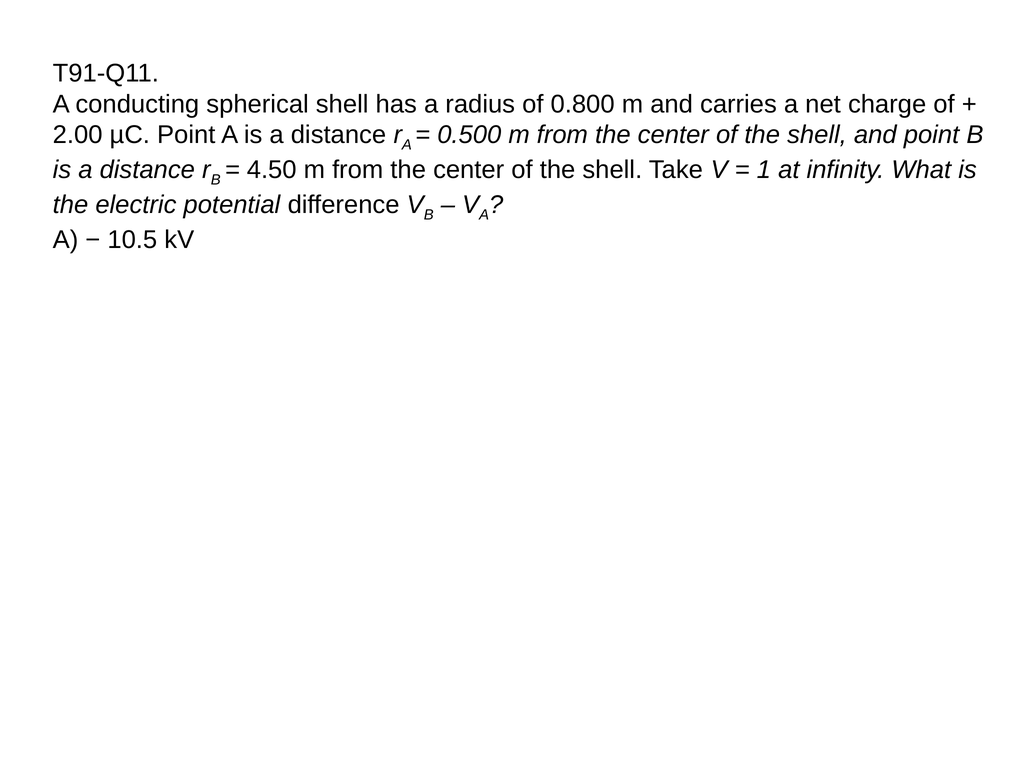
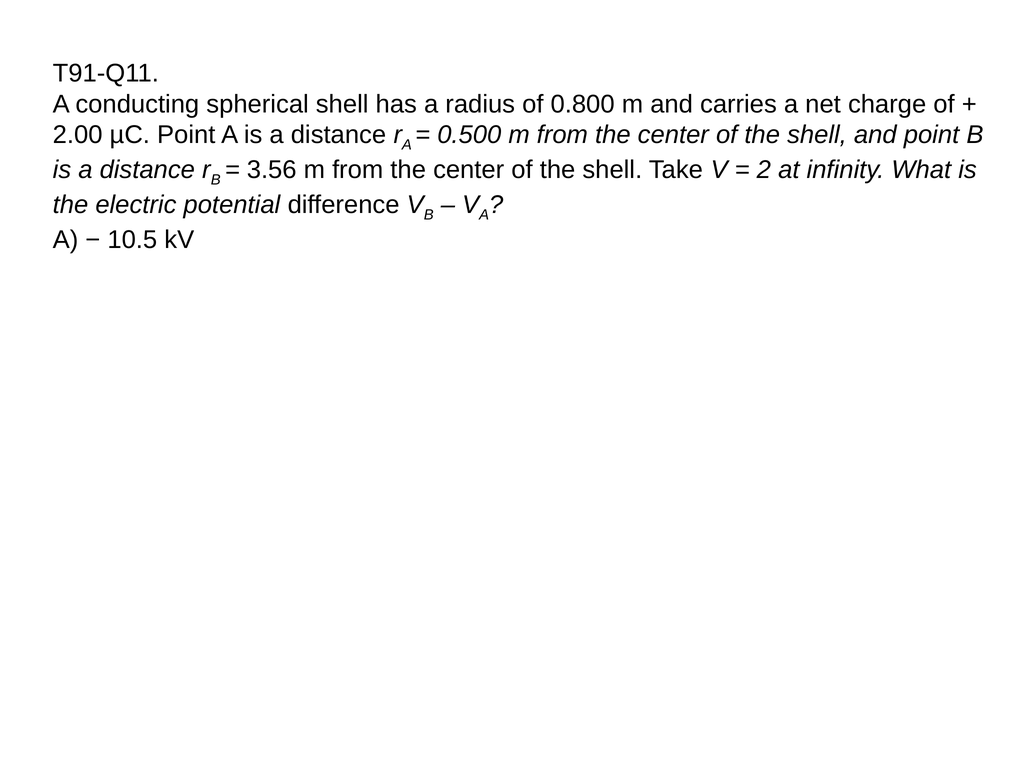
4.50: 4.50 -> 3.56
1: 1 -> 2
